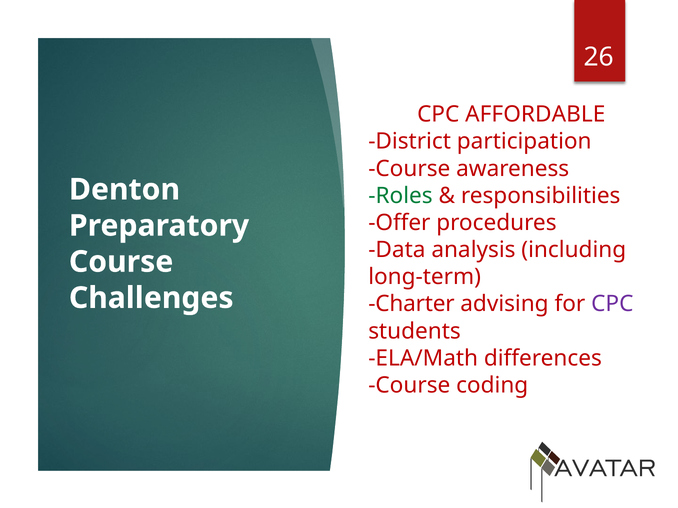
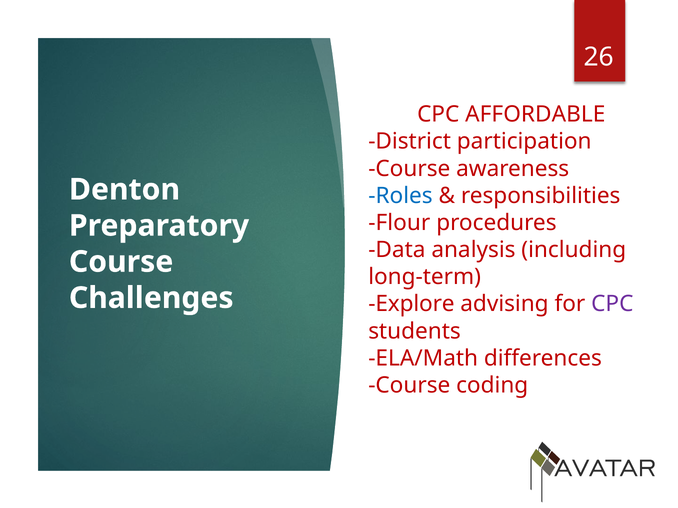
Roles colour: green -> blue
Offer: Offer -> Flour
Charter: Charter -> Explore
